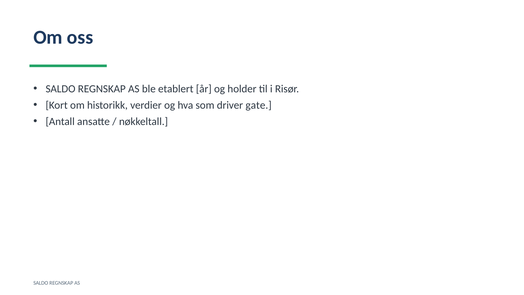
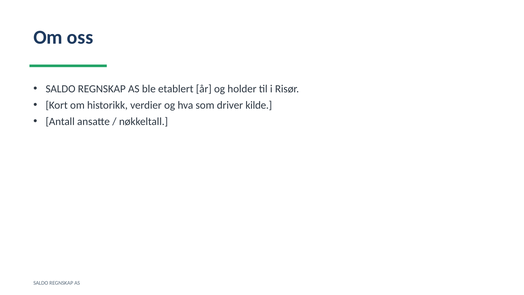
gate: gate -> kilde
